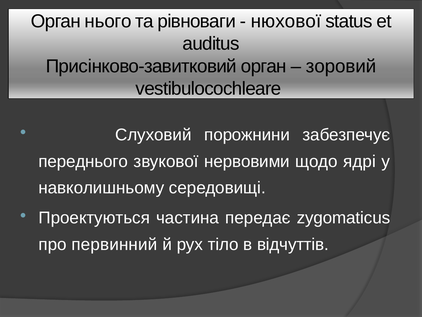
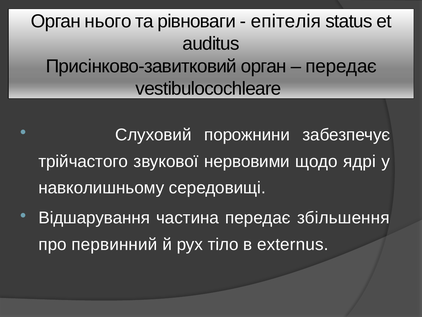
нюхової: нюхової -> епітелія
зоровий at (341, 66): зоровий -> передає
переднього: переднього -> трійчастого
Проектуються: Проектуються -> Відшарування
zygomaticus: zygomaticus -> збільшення
відчуттів: відчуттів -> externus
